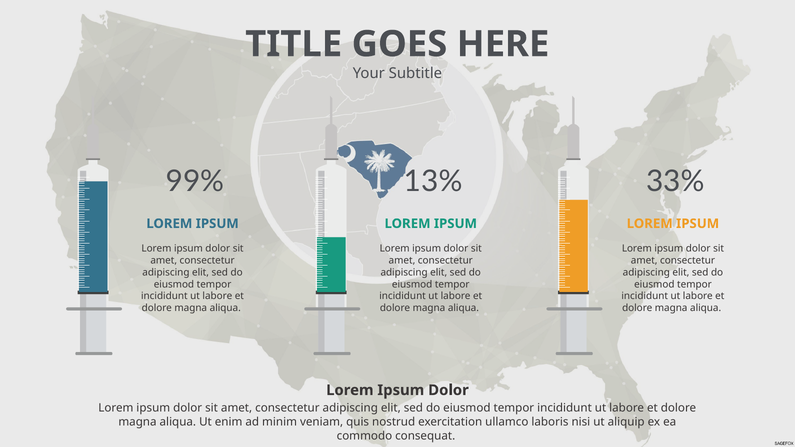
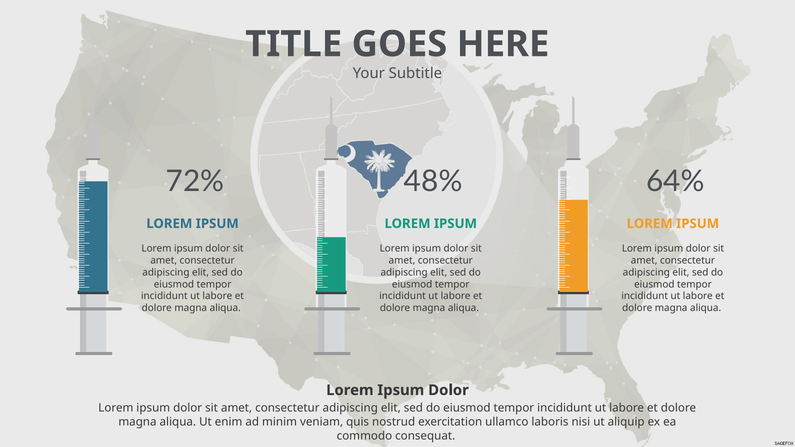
99%: 99% -> 72%
13%: 13% -> 48%
33%: 33% -> 64%
